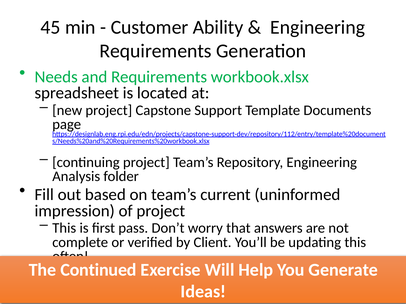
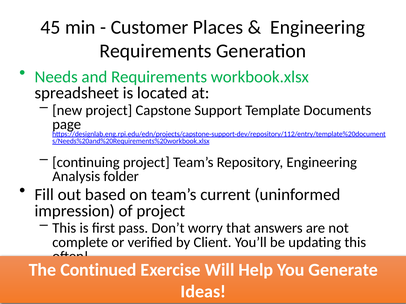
Ability: Ability -> Places
